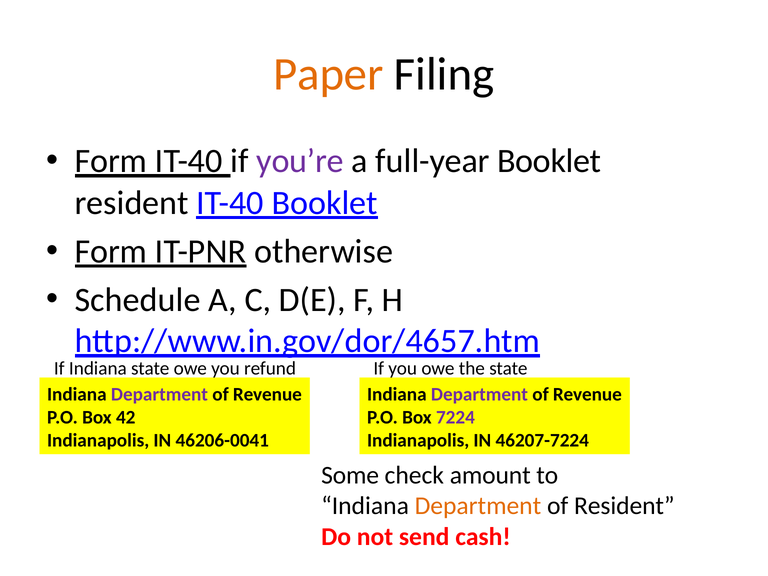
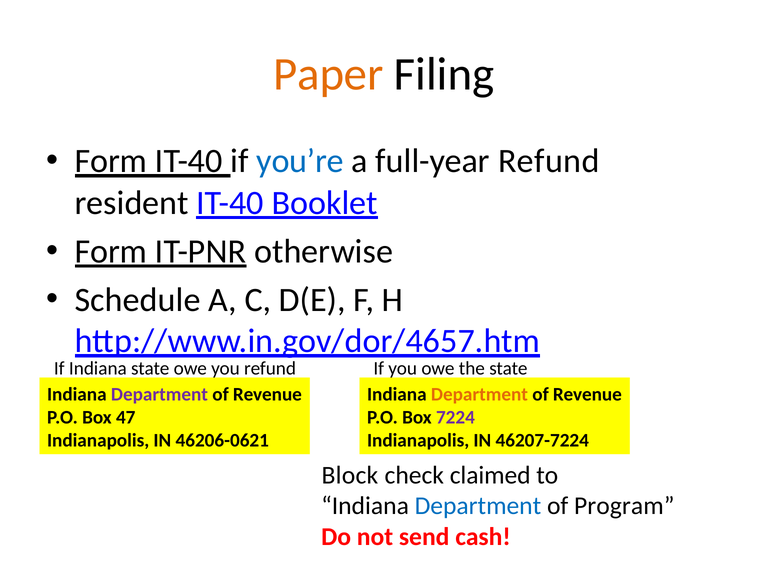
you’re colour: purple -> blue
full-year Booklet: Booklet -> Refund
Department at (479, 394) colour: purple -> orange
42: 42 -> 47
46206-0041: 46206-0041 -> 46206-0621
Some: Some -> Block
amount: amount -> claimed
Department at (478, 506) colour: orange -> blue
of Resident: Resident -> Program
